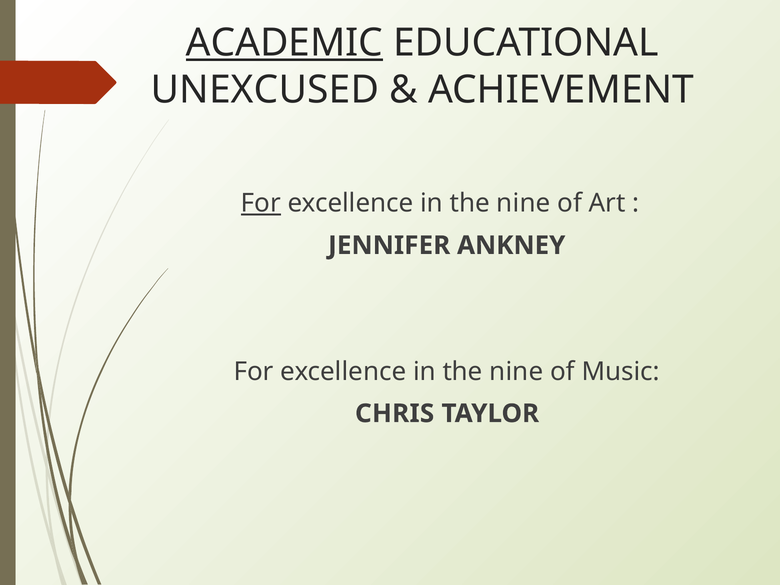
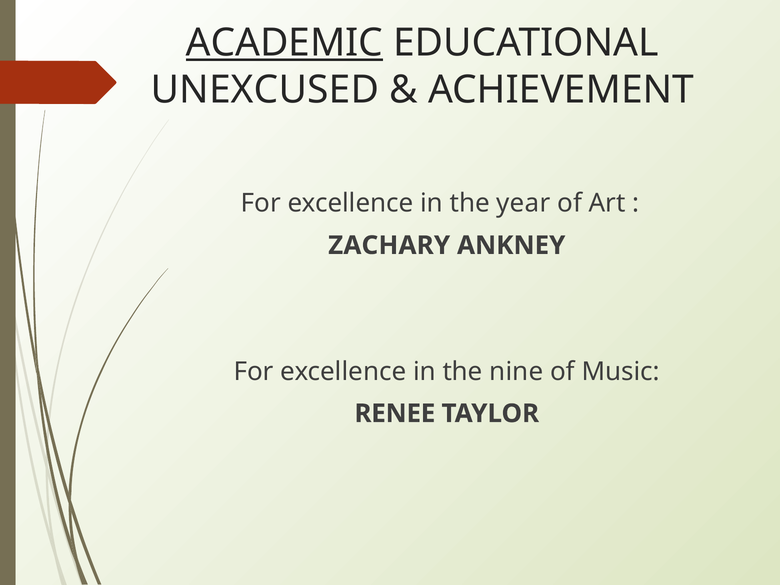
For at (261, 203) underline: present -> none
nine at (523, 203): nine -> year
JENNIFER: JENNIFER -> ZACHARY
CHRIS: CHRIS -> RENEE
